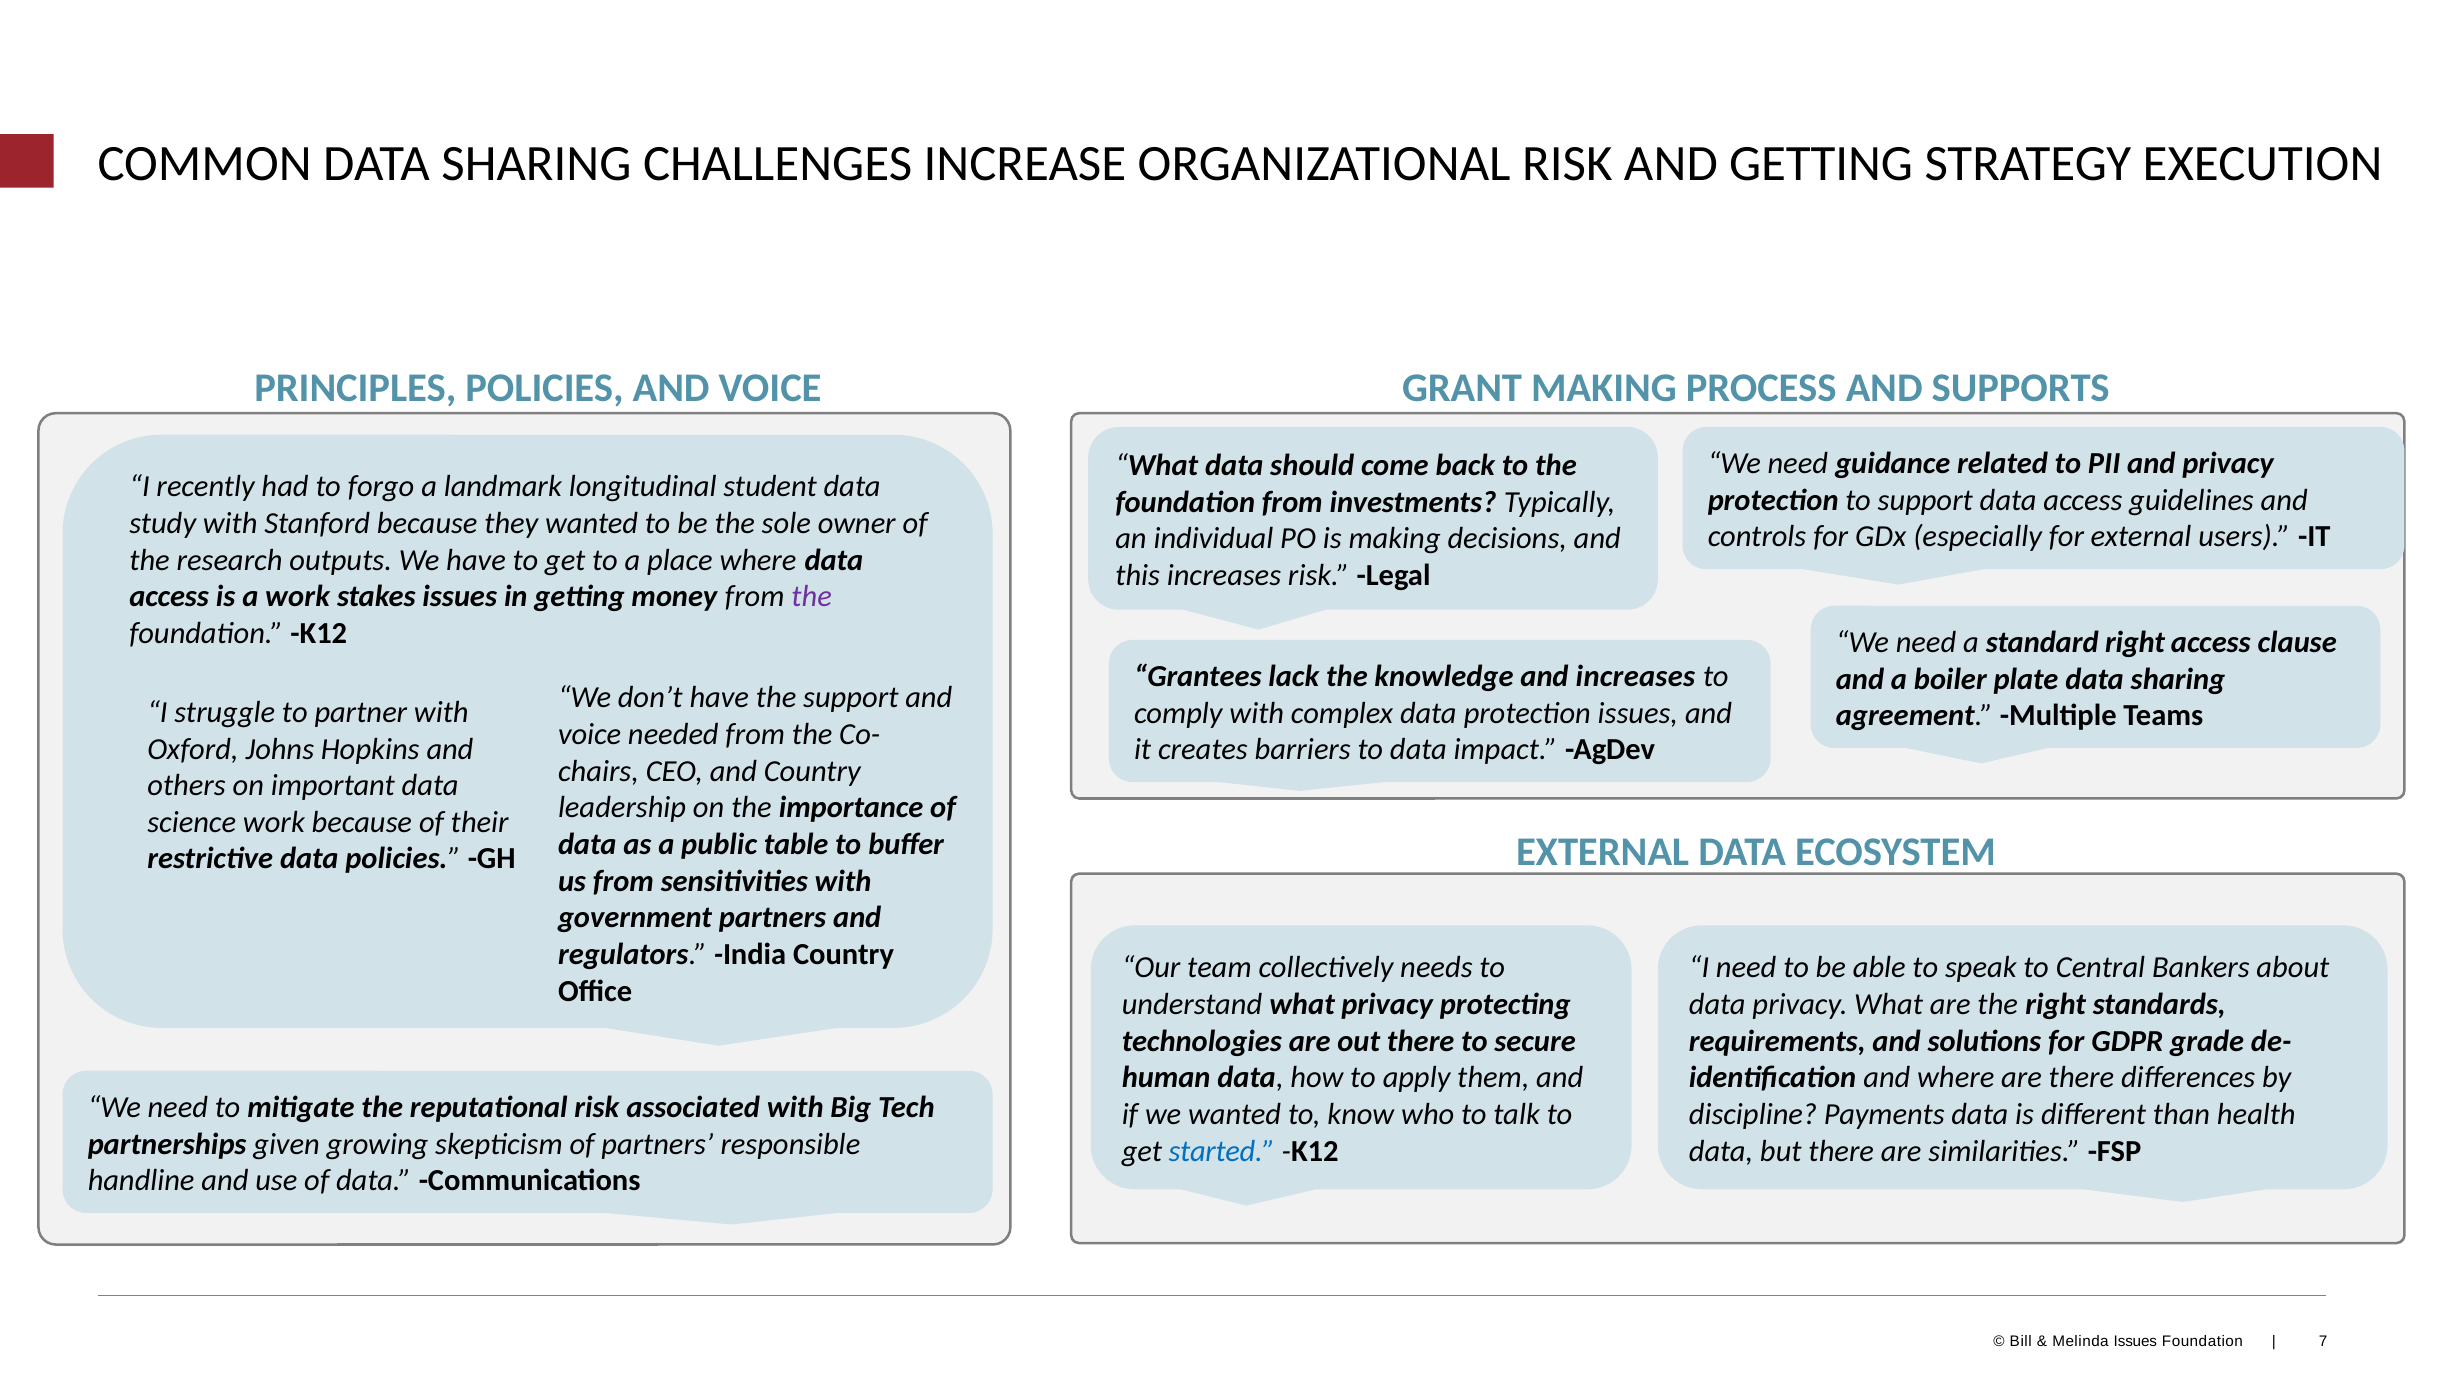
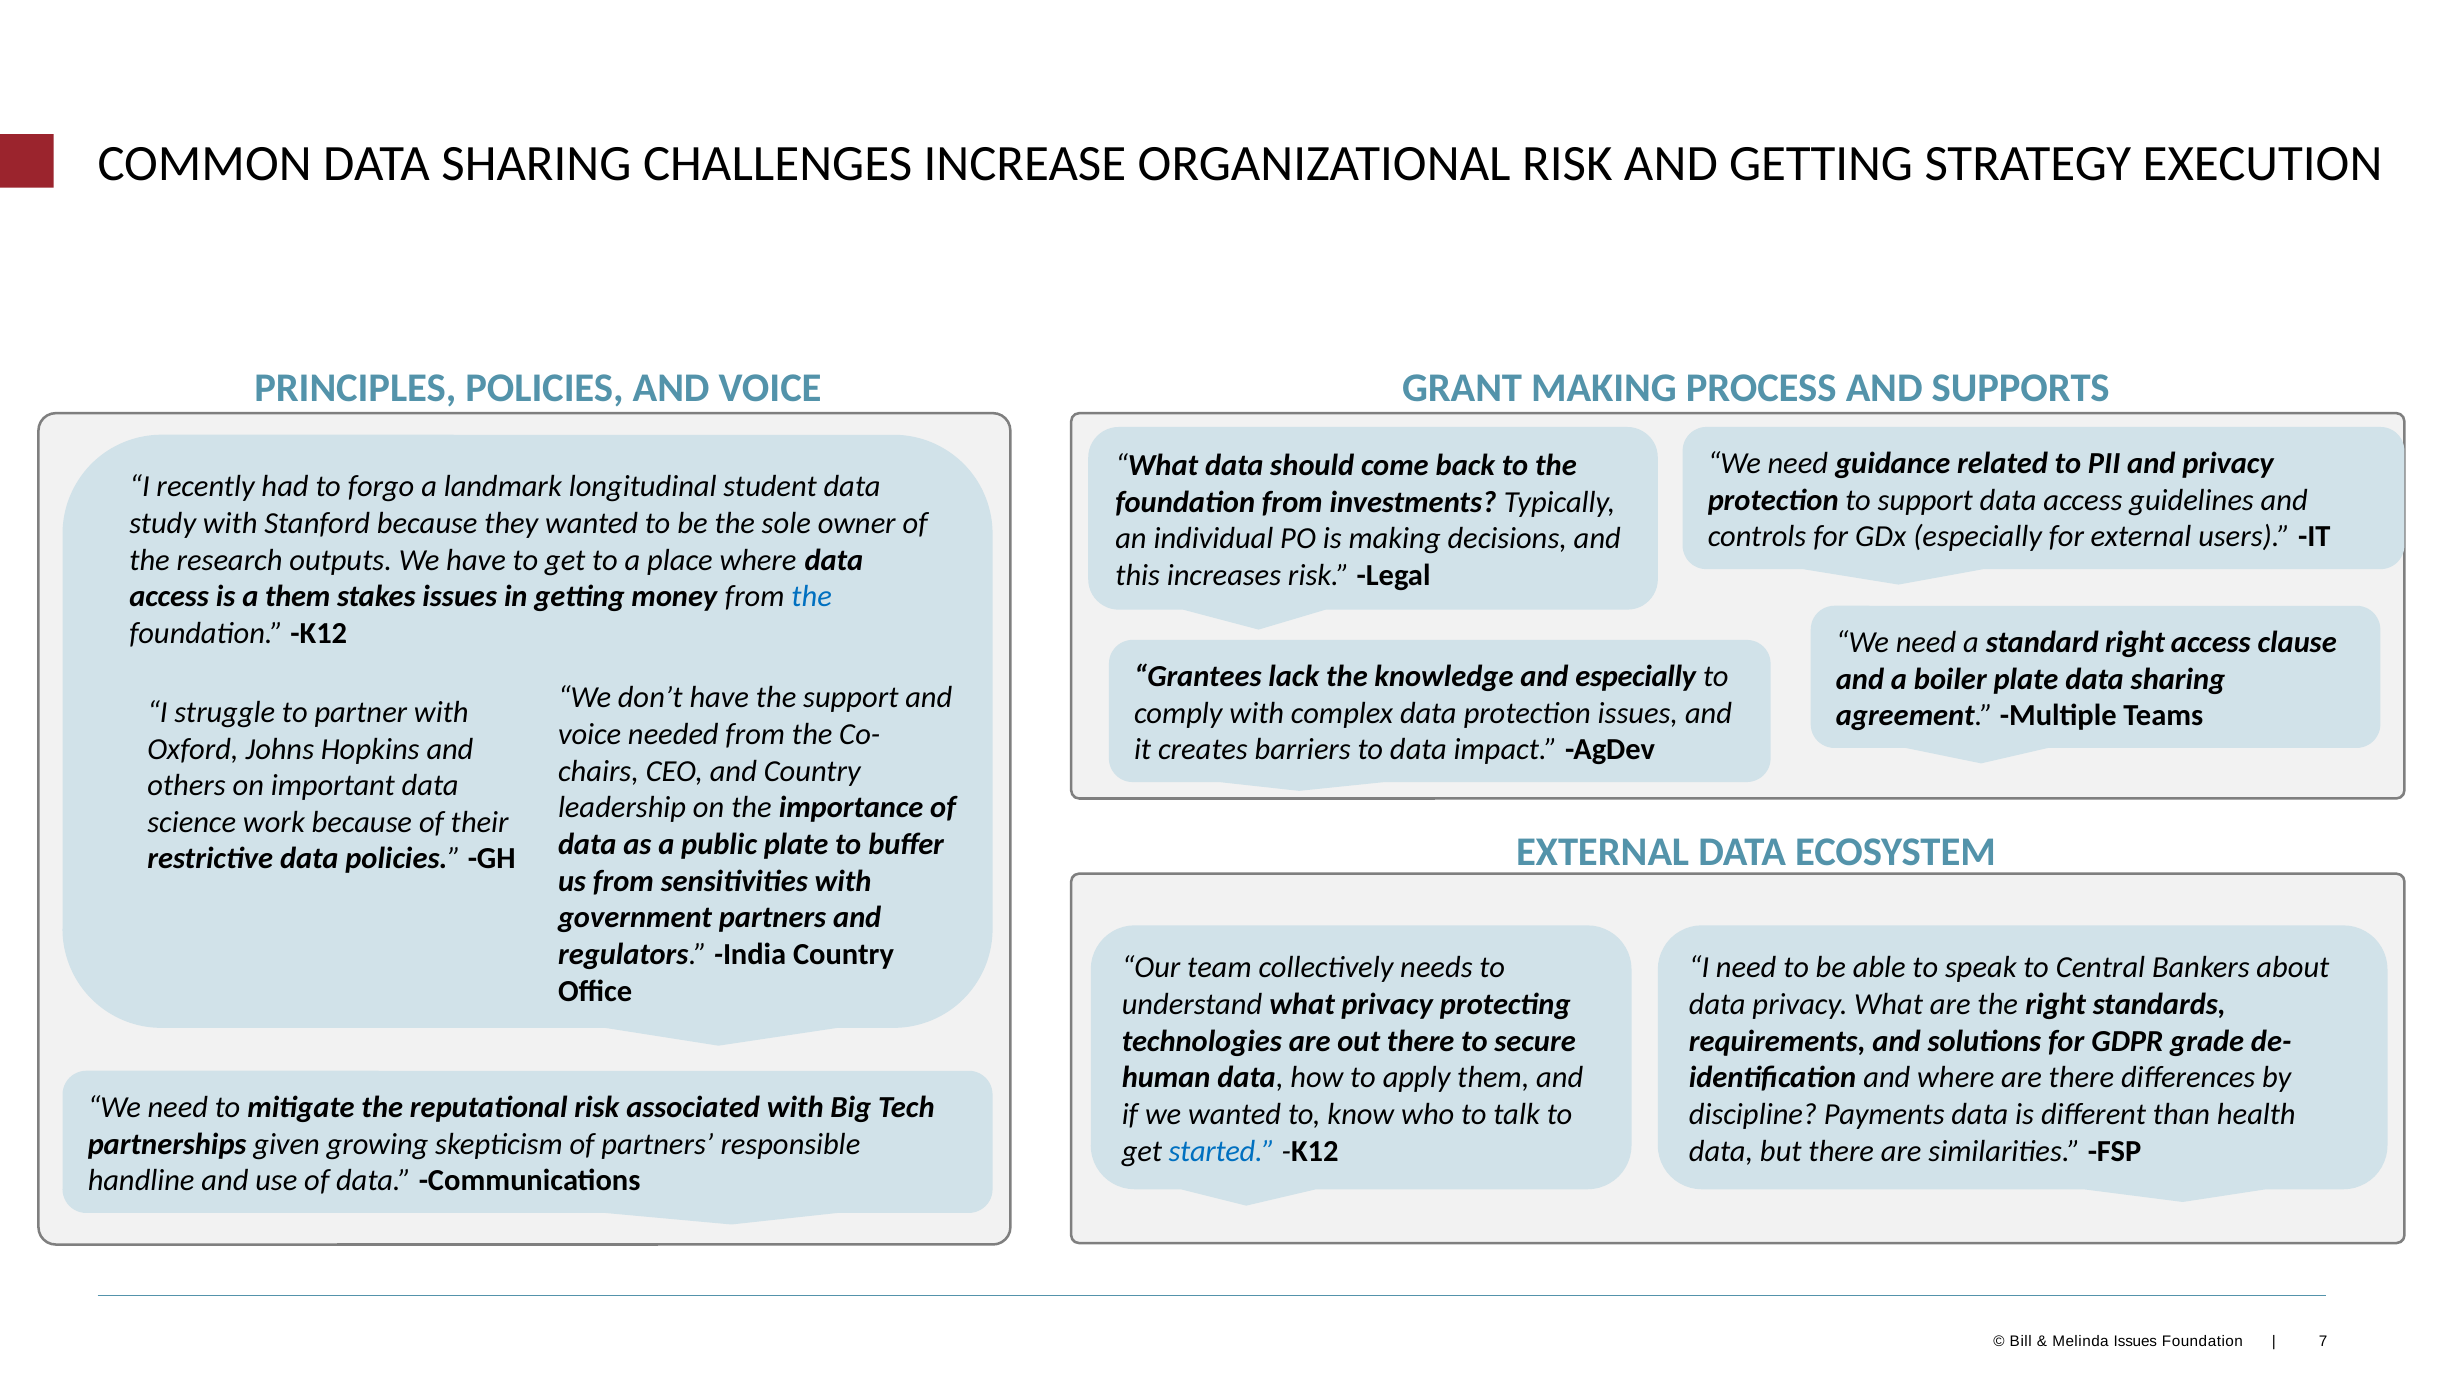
a work: work -> them
the at (812, 597) colour: purple -> blue
and increases: increases -> especially
public table: table -> plate
